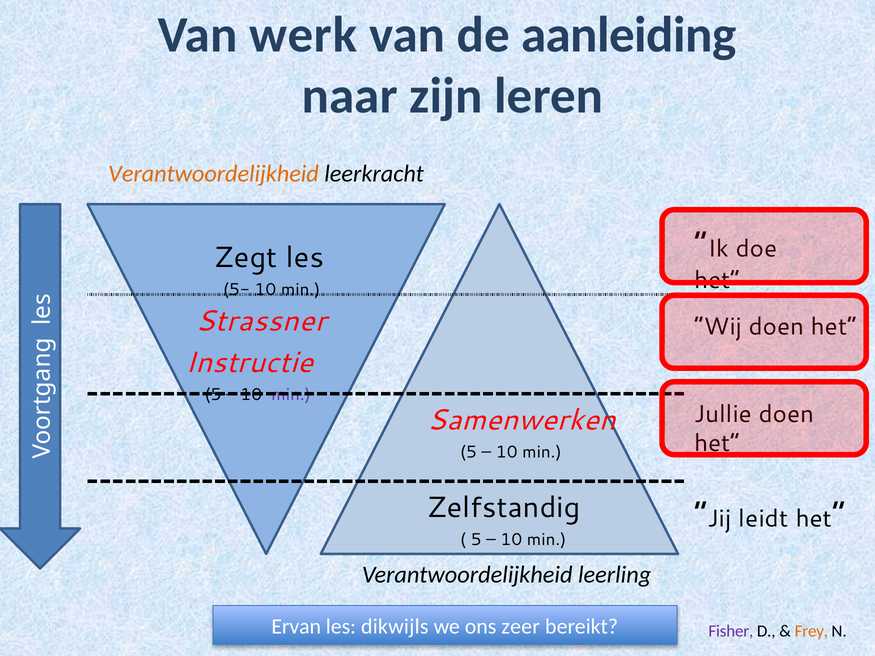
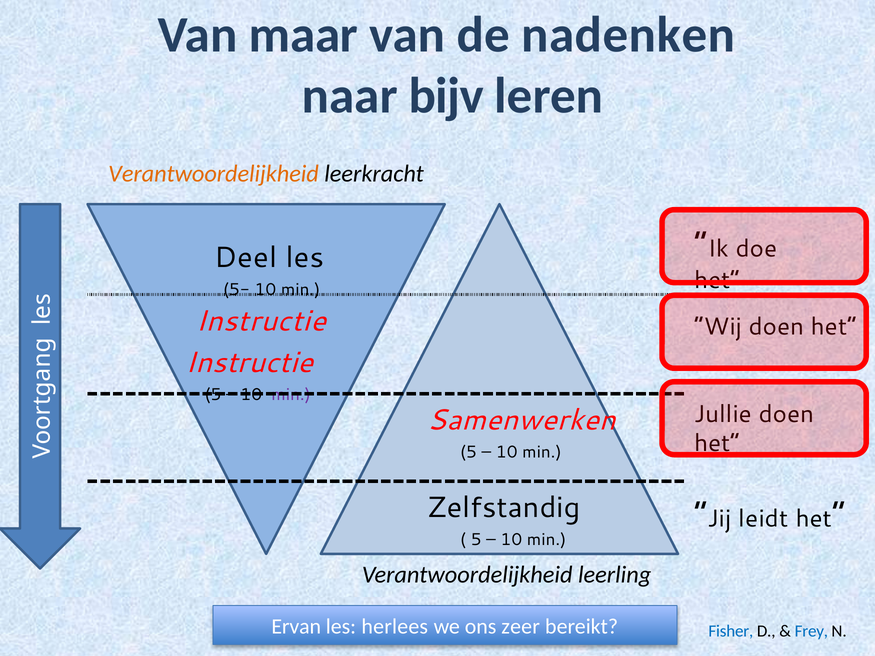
werk: werk -> maar
aanleiding: aanleiding -> nadenken
zijn: zijn -> bijv
Zegt: Zegt -> Deel
Strassner at (261, 321): Strassner -> Instructie
dikwijls: dikwijls -> herlees
Fisher colour: purple -> blue
Frey colour: orange -> blue
